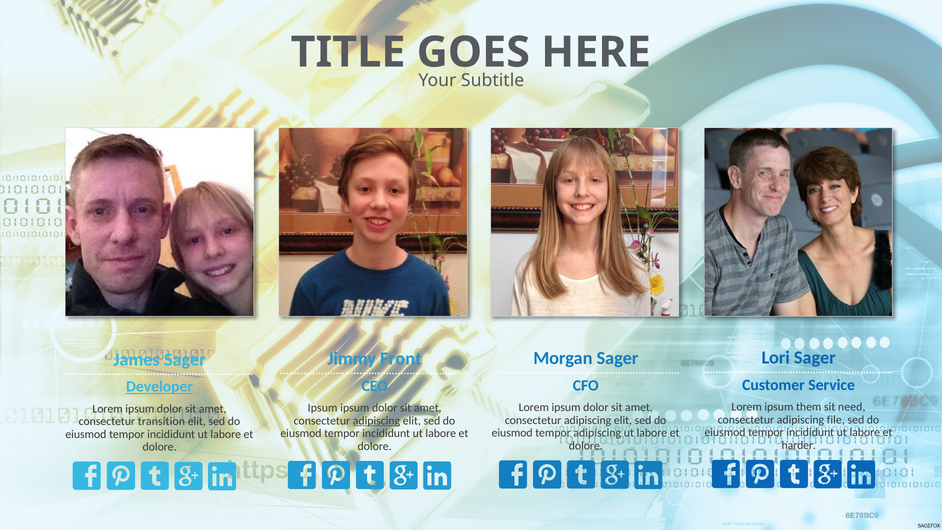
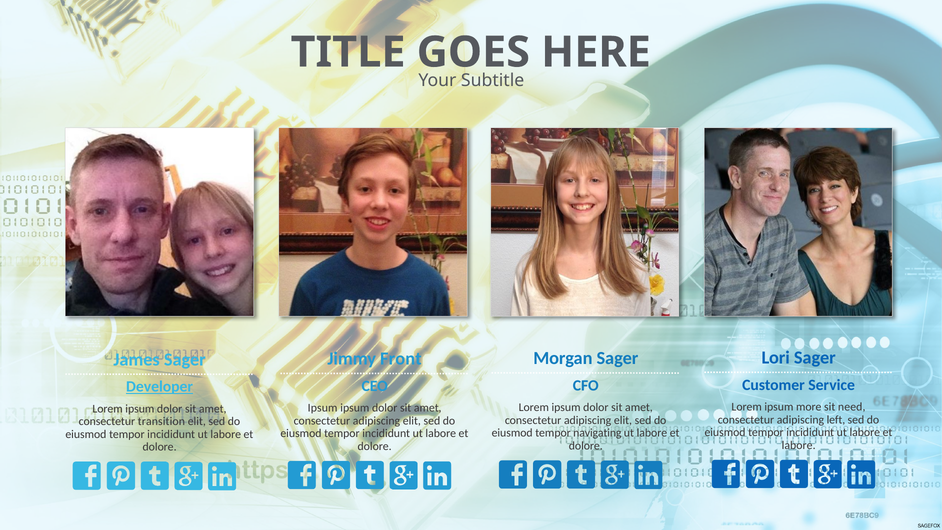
them: them -> more
file: file -> left
adipiscing at (376, 421) underline: present -> none
tempor adipiscing: adipiscing -> navigating
harder at (799, 445): harder -> labore
